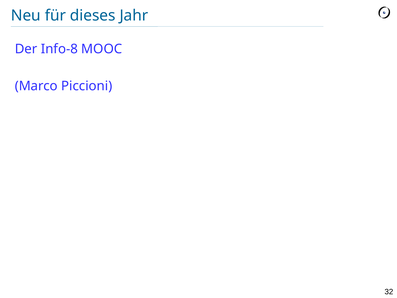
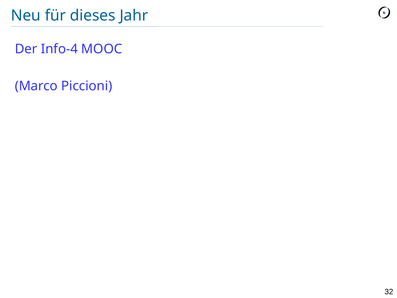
Info-8: Info-8 -> Info-4
